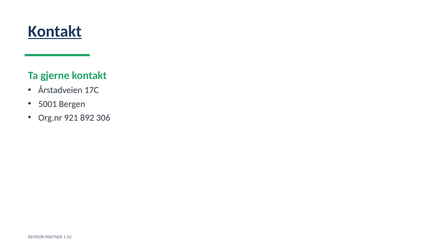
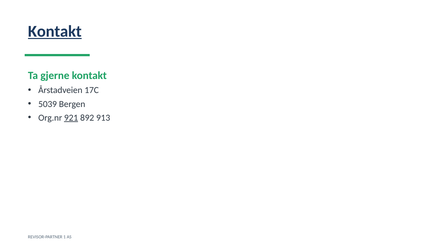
5001: 5001 -> 5039
921 underline: none -> present
306: 306 -> 913
